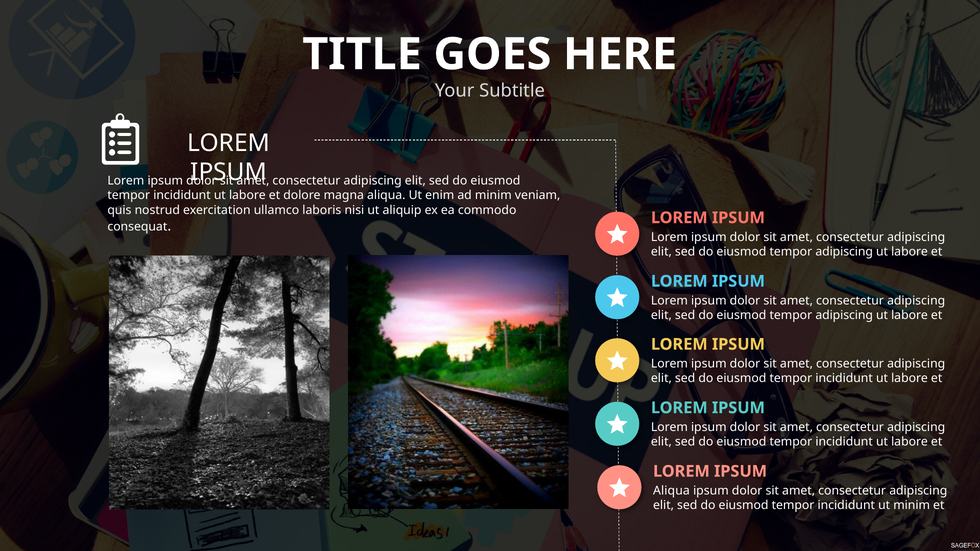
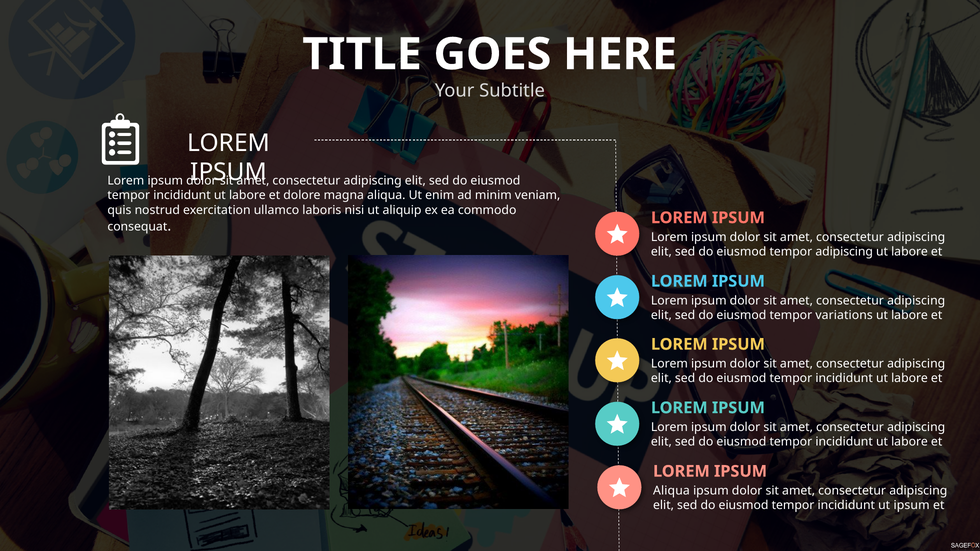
adipiscing at (844, 315): adipiscing -> variations
ut minim: minim -> ipsum
